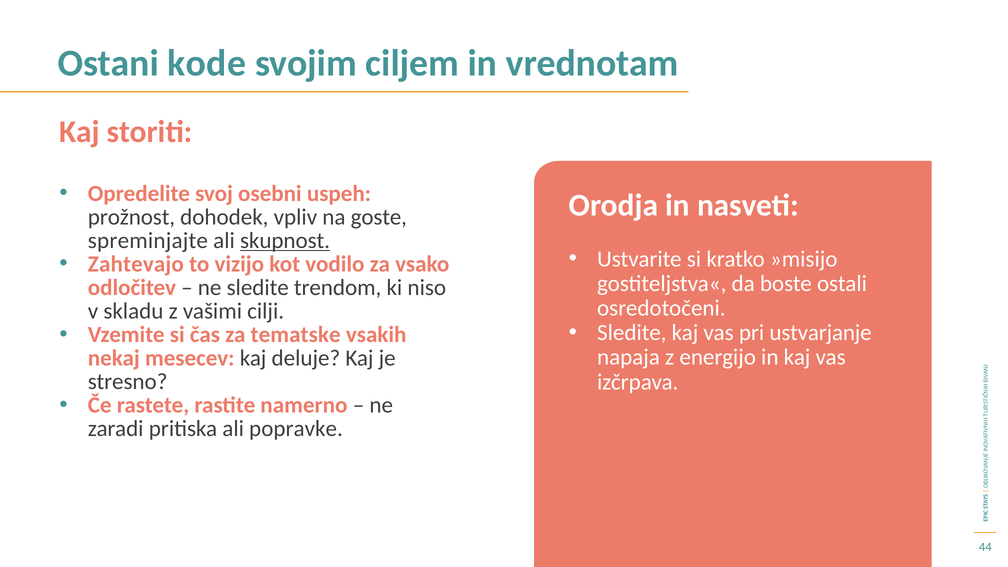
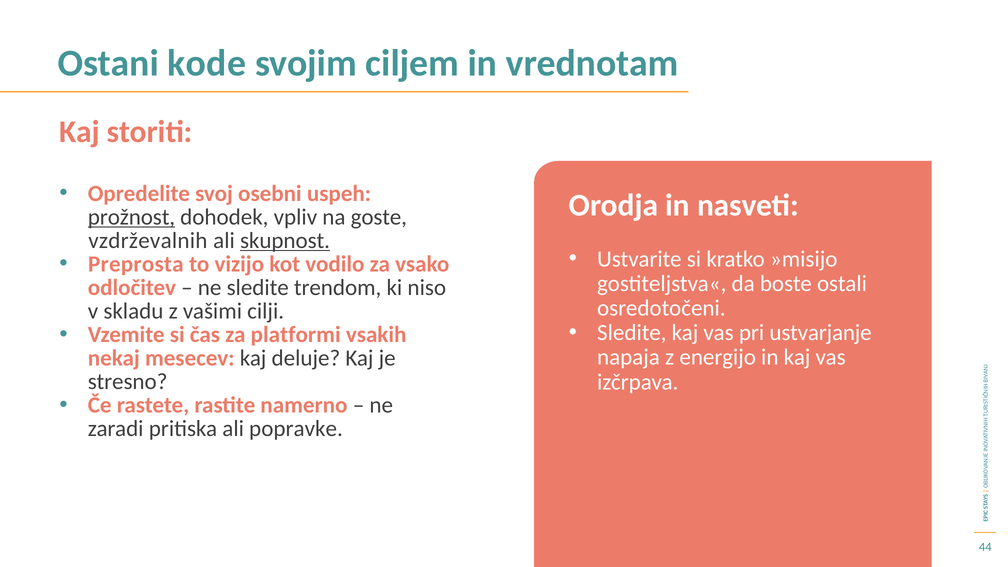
prožnost underline: none -> present
spreminjajte: spreminjajte -> vzdrževalnih
Zahtevajo: Zahtevajo -> Preprosta
tematske: tematske -> platformi
